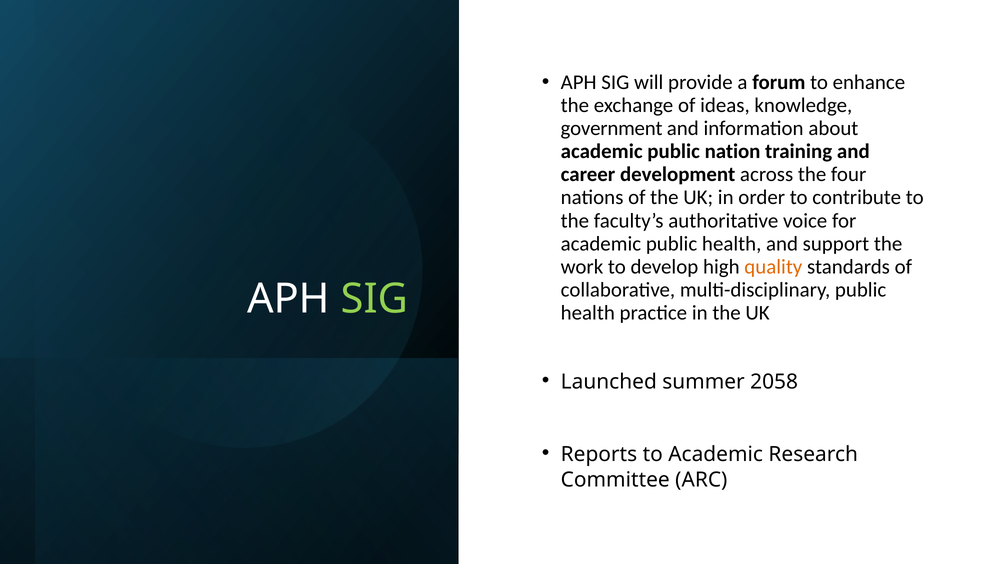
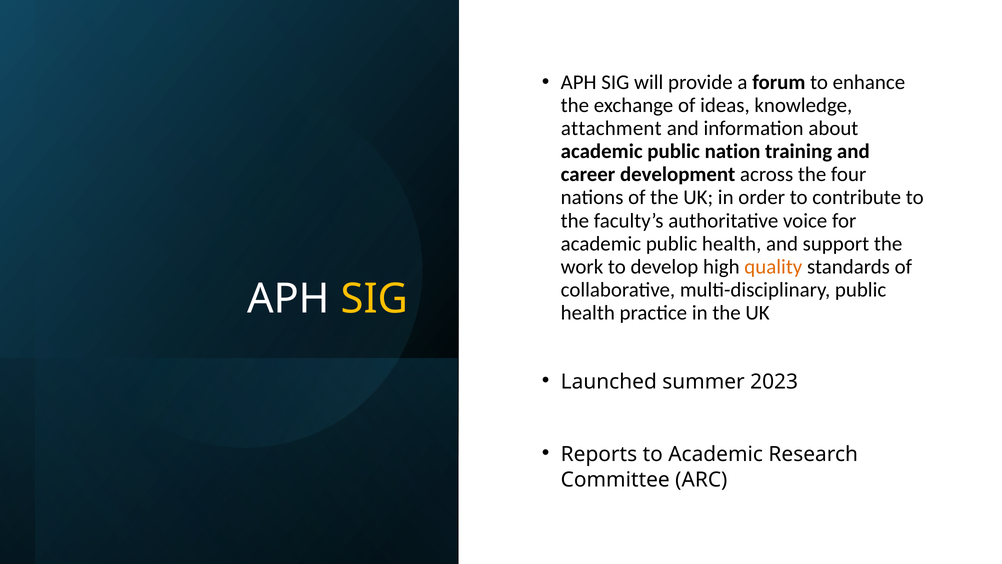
government: government -> attachment
SIG at (374, 299) colour: light green -> yellow
2058: 2058 -> 2023
